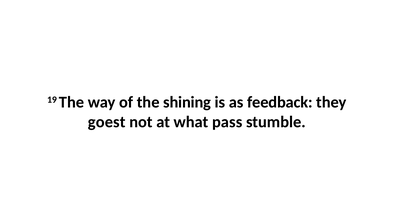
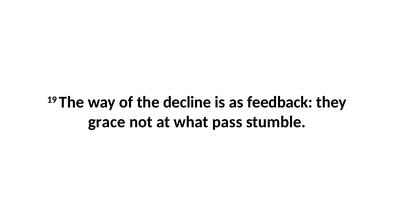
shining: shining -> decline
goest: goest -> grace
